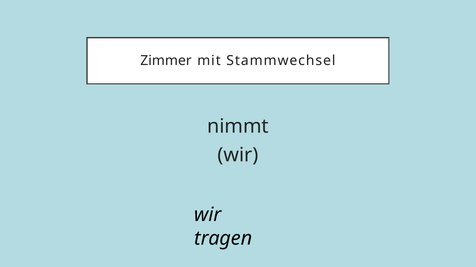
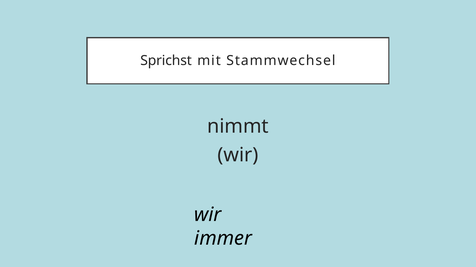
Zimmer: Zimmer -> Sprichst
tragen: tragen -> immer
